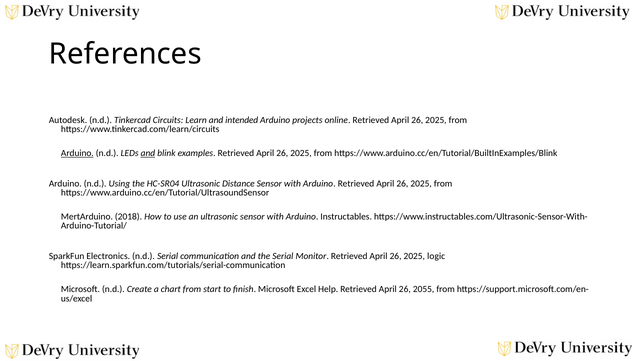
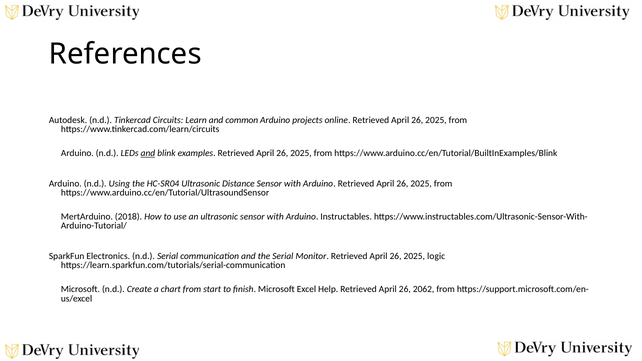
intended: intended -> common
Arduino at (77, 153) underline: present -> none
2055: 2055 -> 2062
